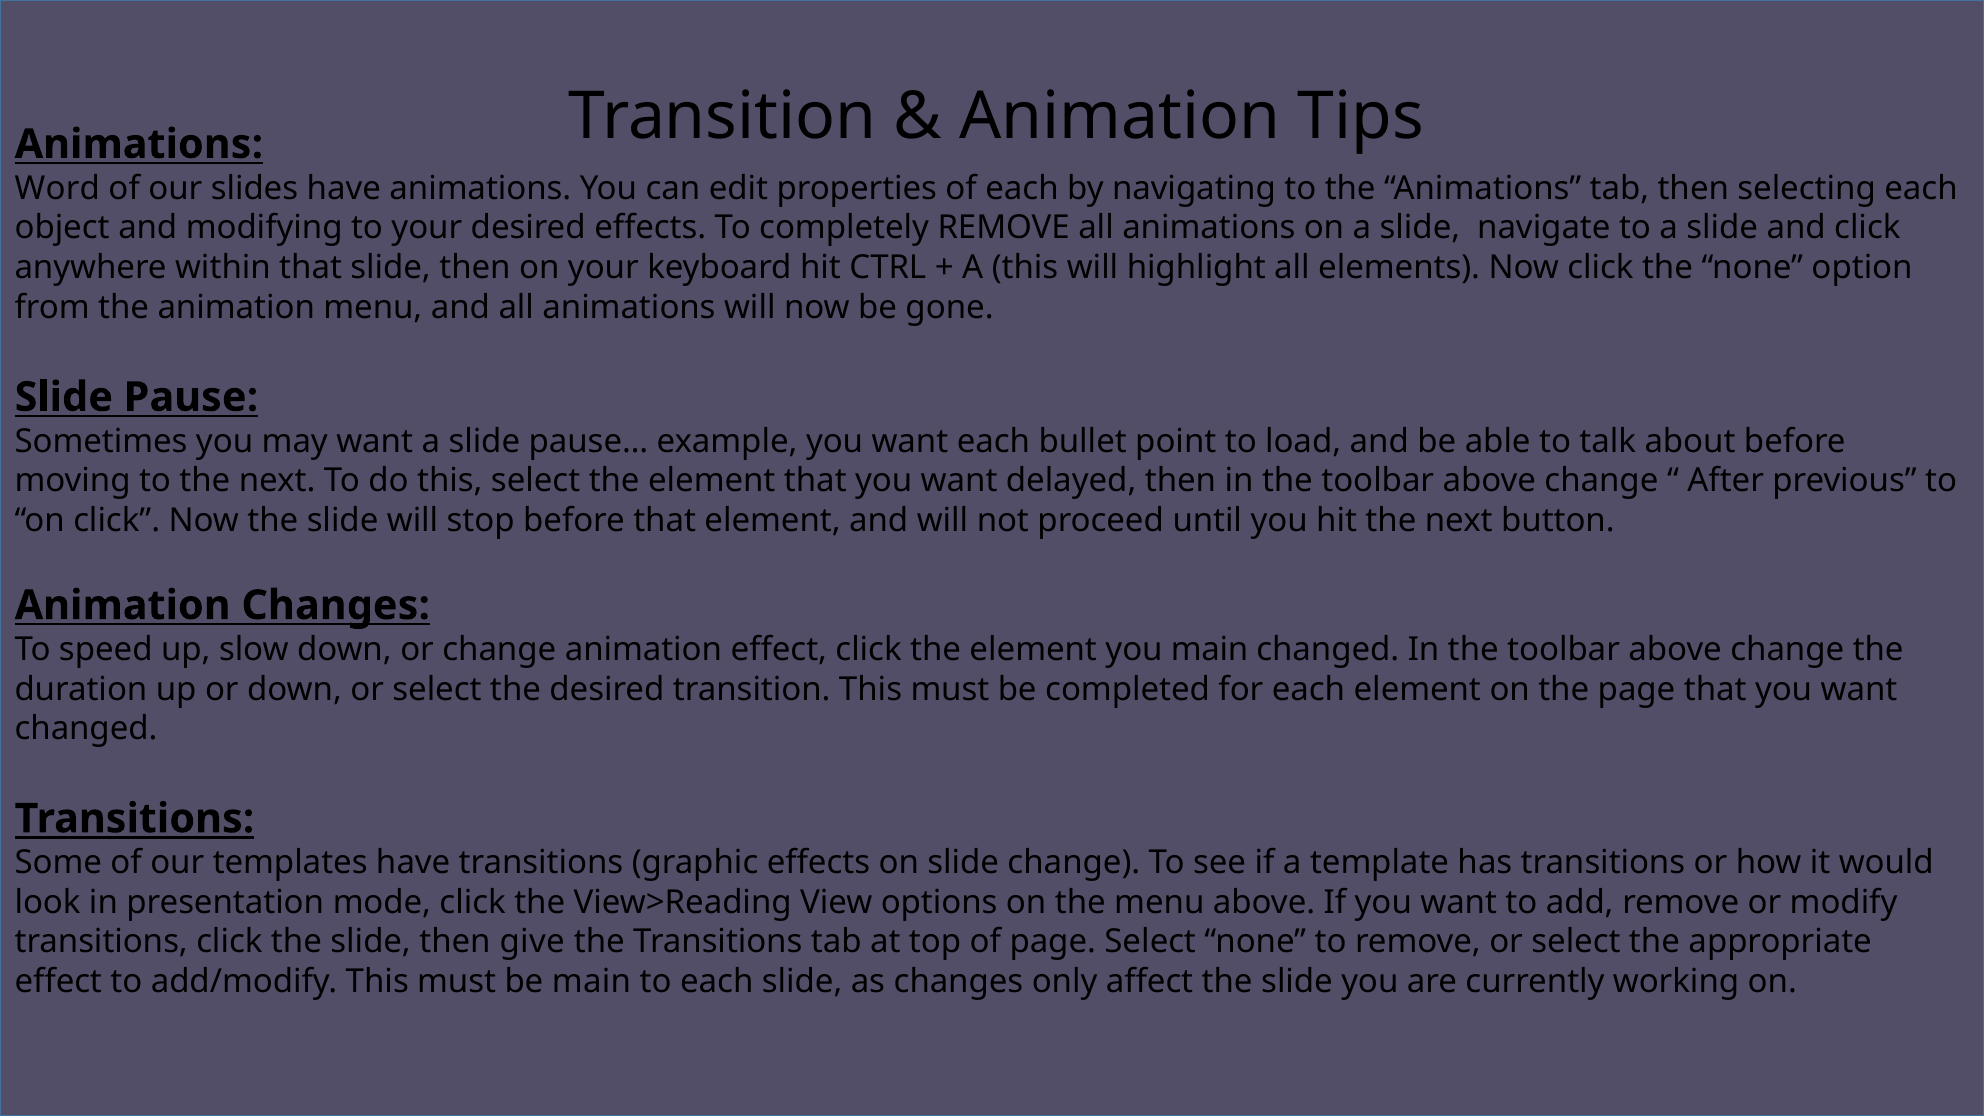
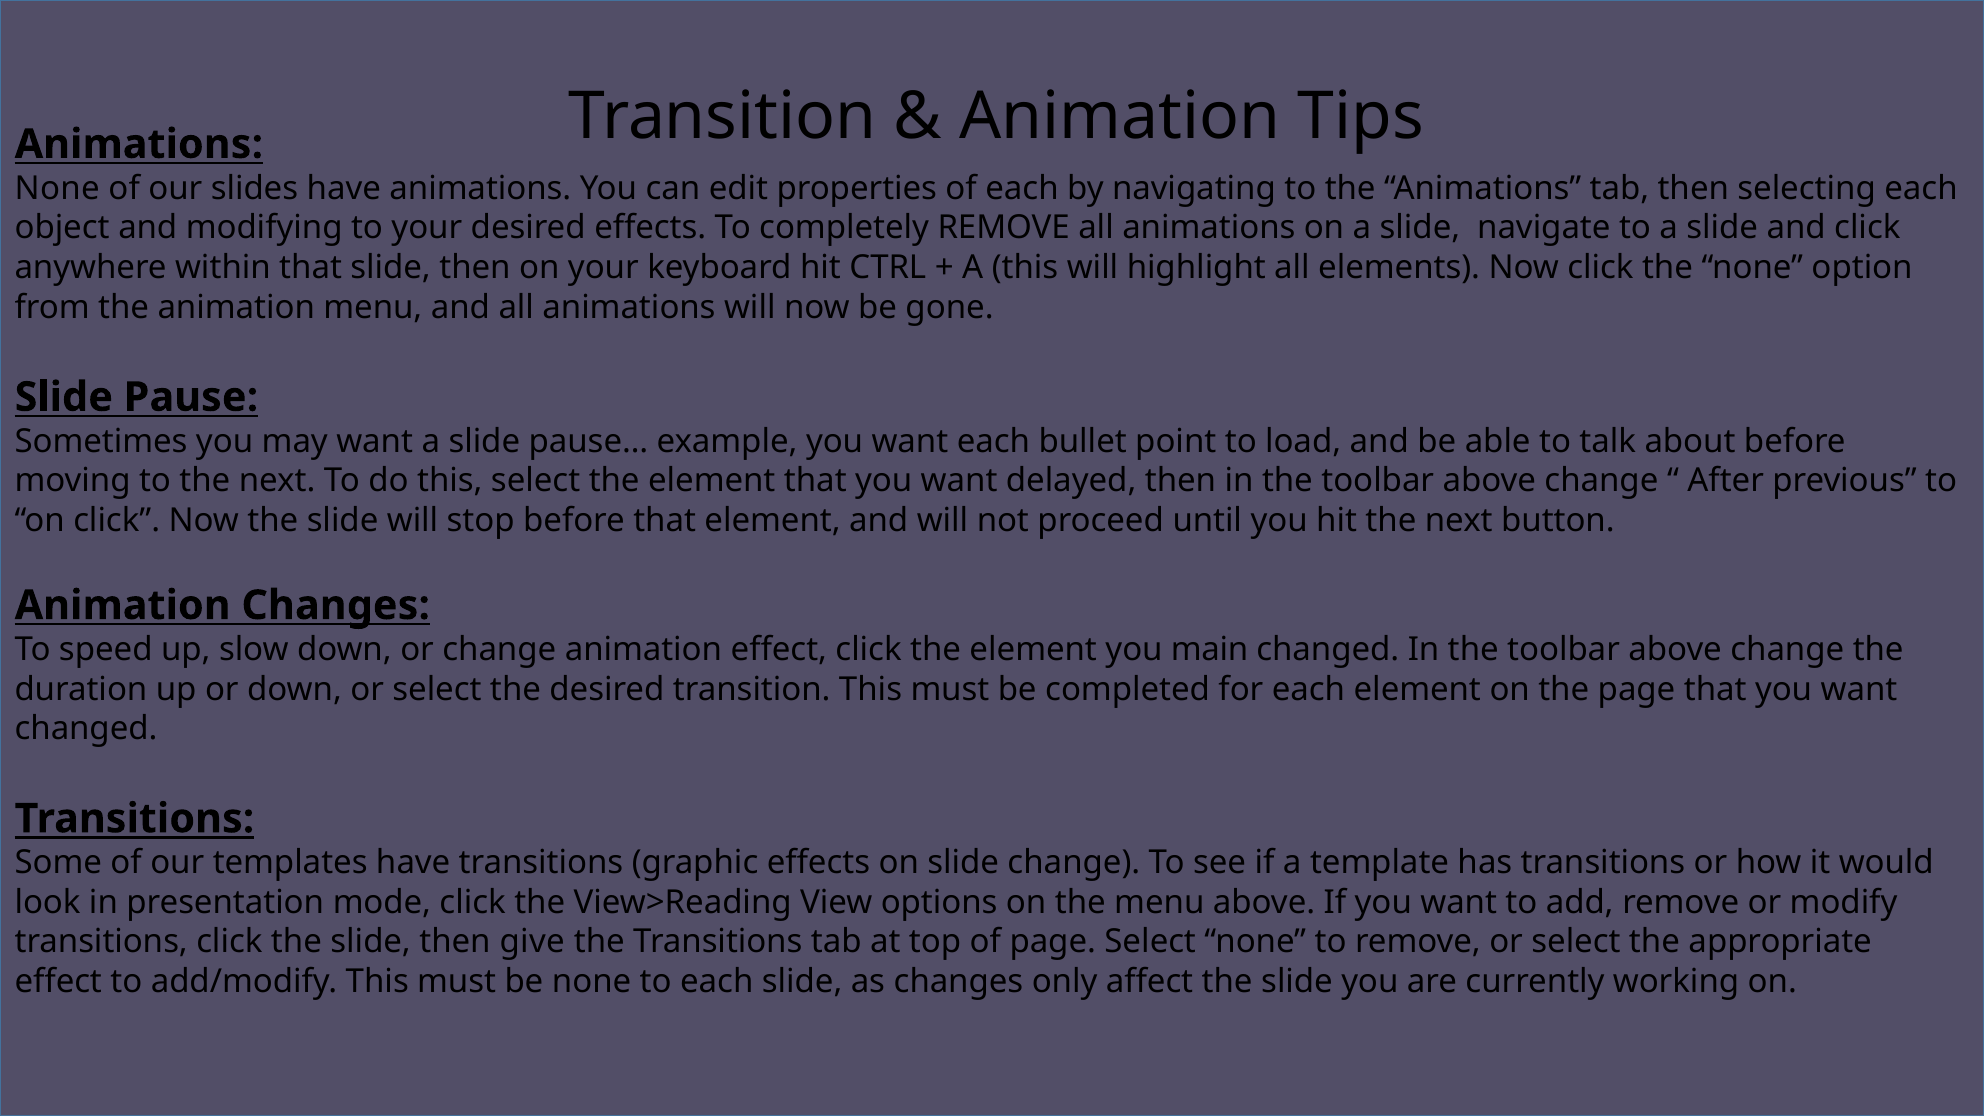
Word at (57, 188): Word -> None
be main: main -> none
